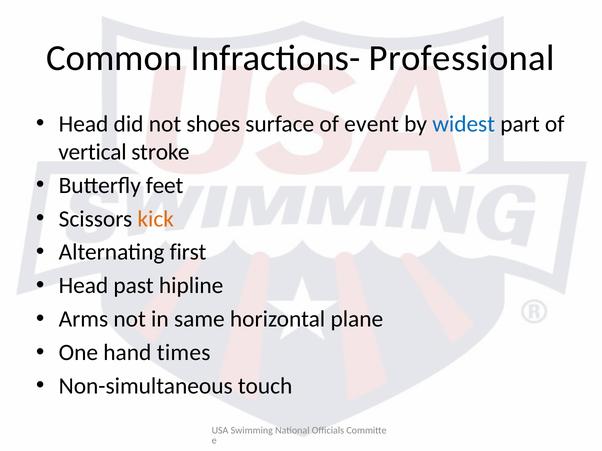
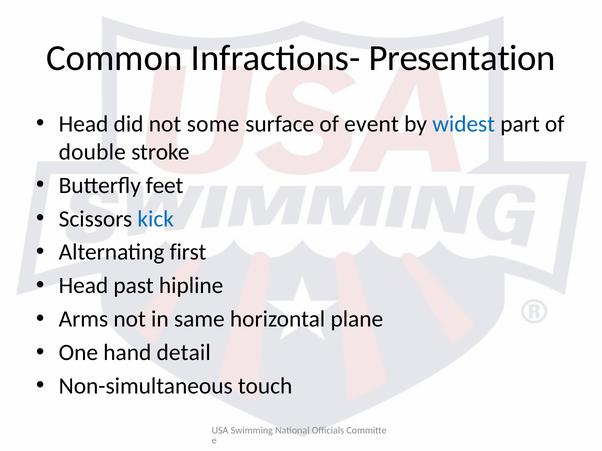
Professional: Professional -> Presentation
shoes: shoes -> some
vertical: vertical -> double
kick colour: orange -> blue
times: times -> detail
